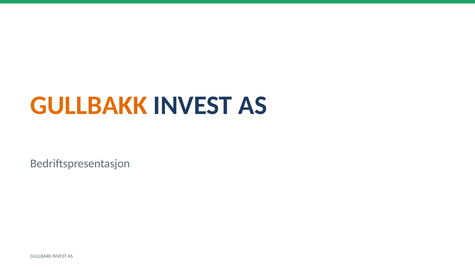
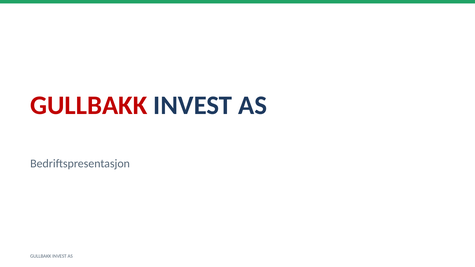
GULLBAKK at (89, 105) colour: orange -> red
